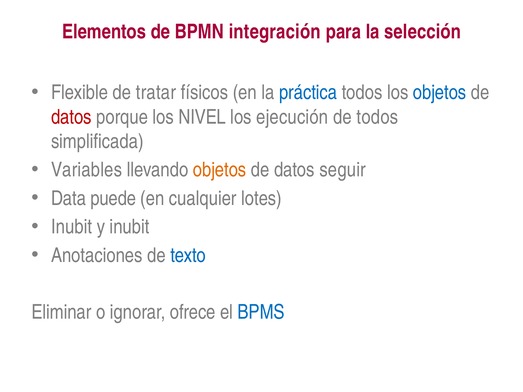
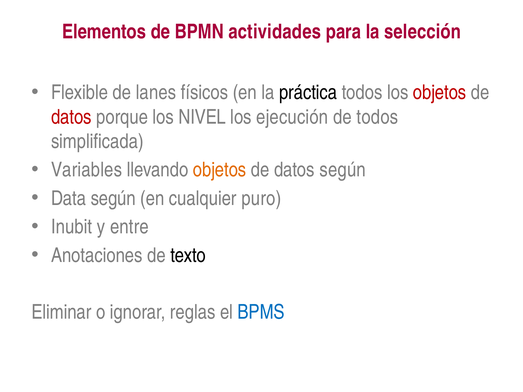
integración: integración -> actividades
tratar: tratar -> lanes
práctica colour: blue -> black
objetos at (440, 93) colour: blue -> red
datos seguir: seguir -> según
Data puede: puede -> según
lotes: lotes -> puro
y inubit: inubit -> entre
texto colour: blue -> black
ofrece: ofrece -> reglas
